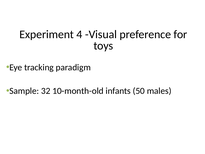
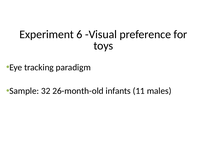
4: 4 -> 6
10-month-old: 10-month-old -> 26-month-old
50: 50 -> 11
